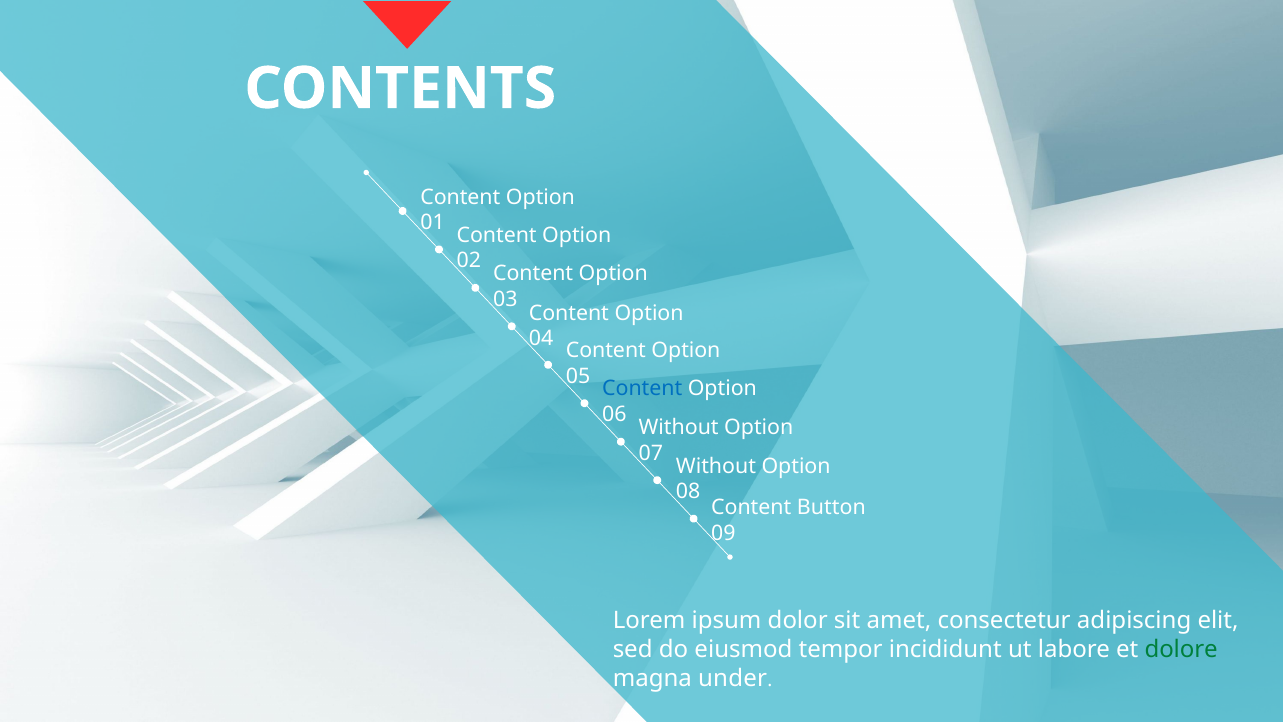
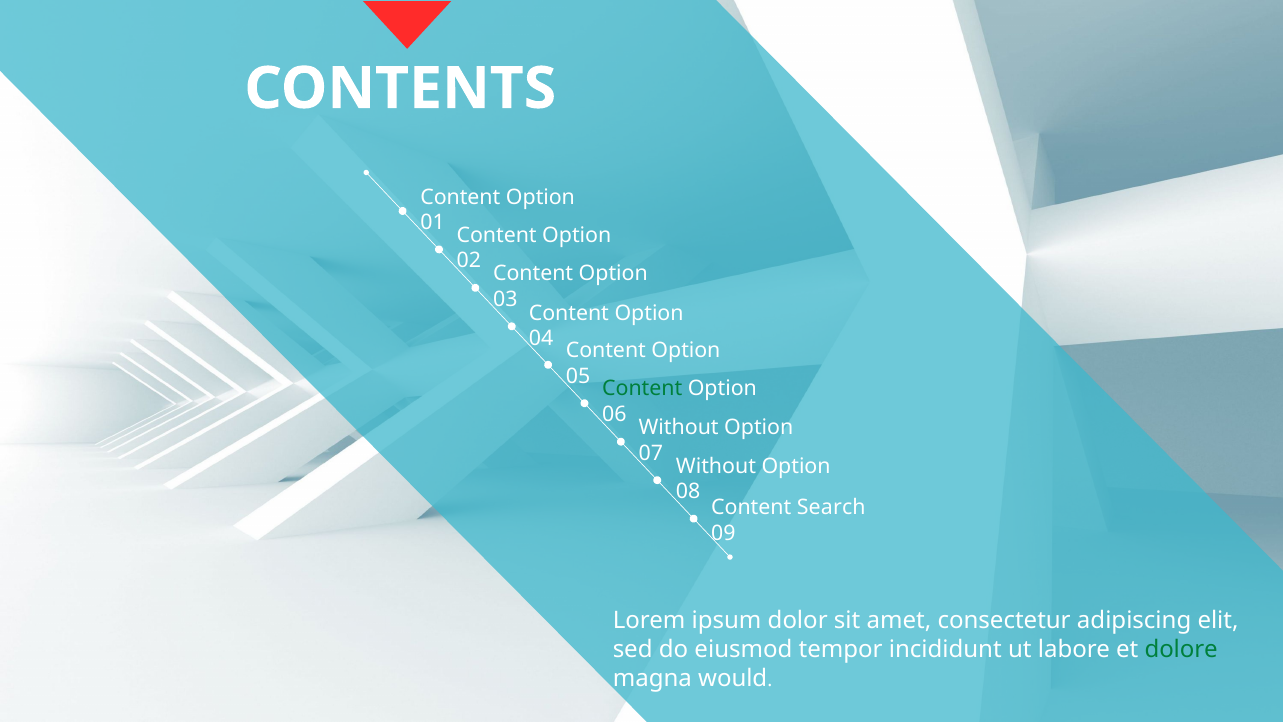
Content at (642, 389) colour: blue -> green
Button: Button -> Search
under: under -> would
